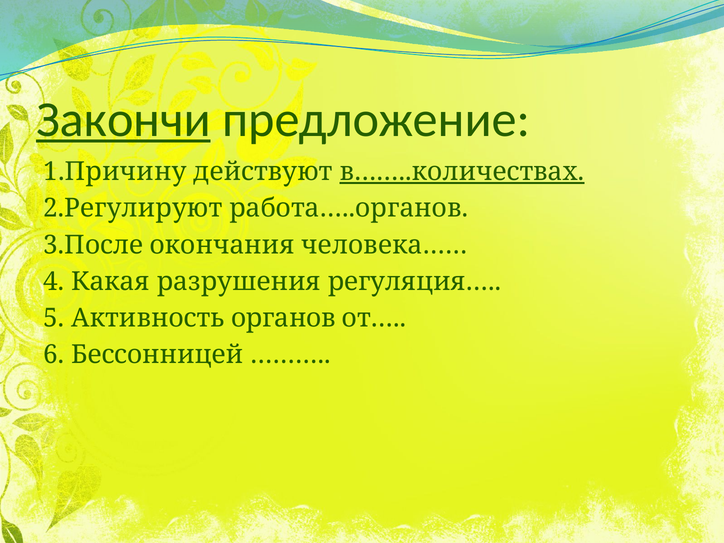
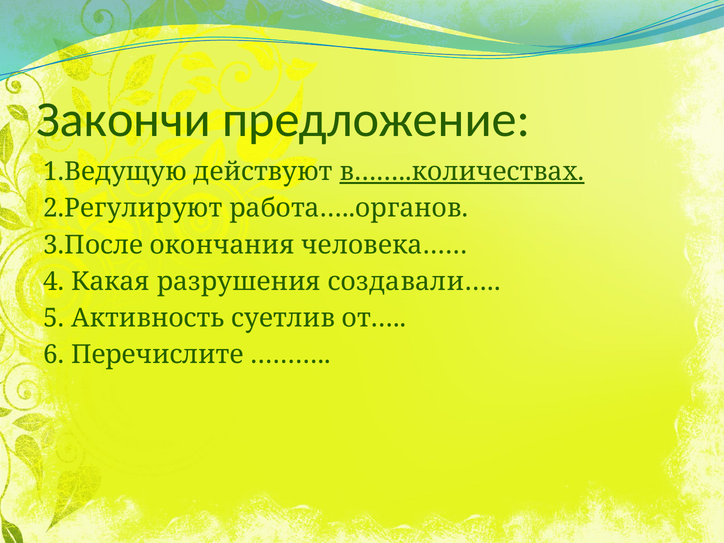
Закончи underline: present -> none
1.Причину: 1.Причину -> 1.Ведущую
регуляция…: регуляция… -> создавали…
органов: органов -> суетлив
Бессонницей: Бессонницей -> Перечислите
